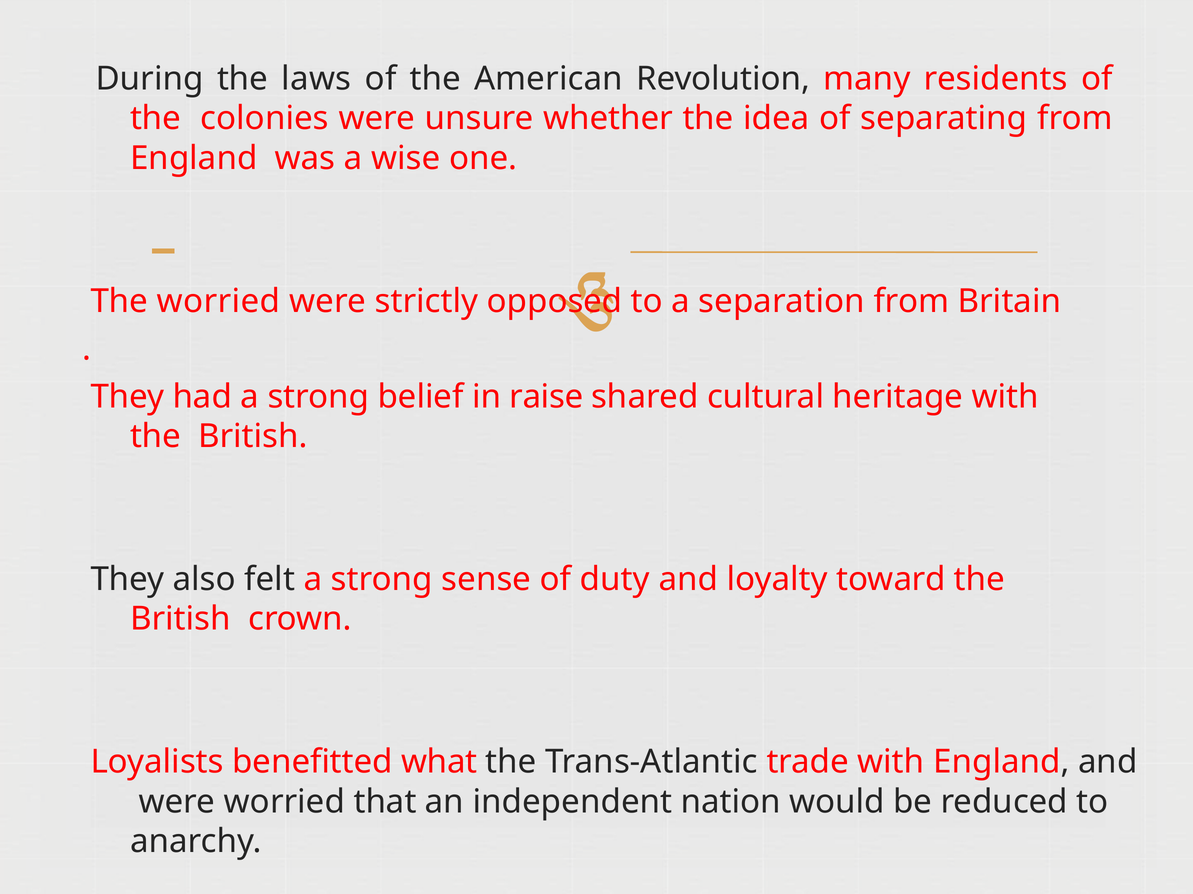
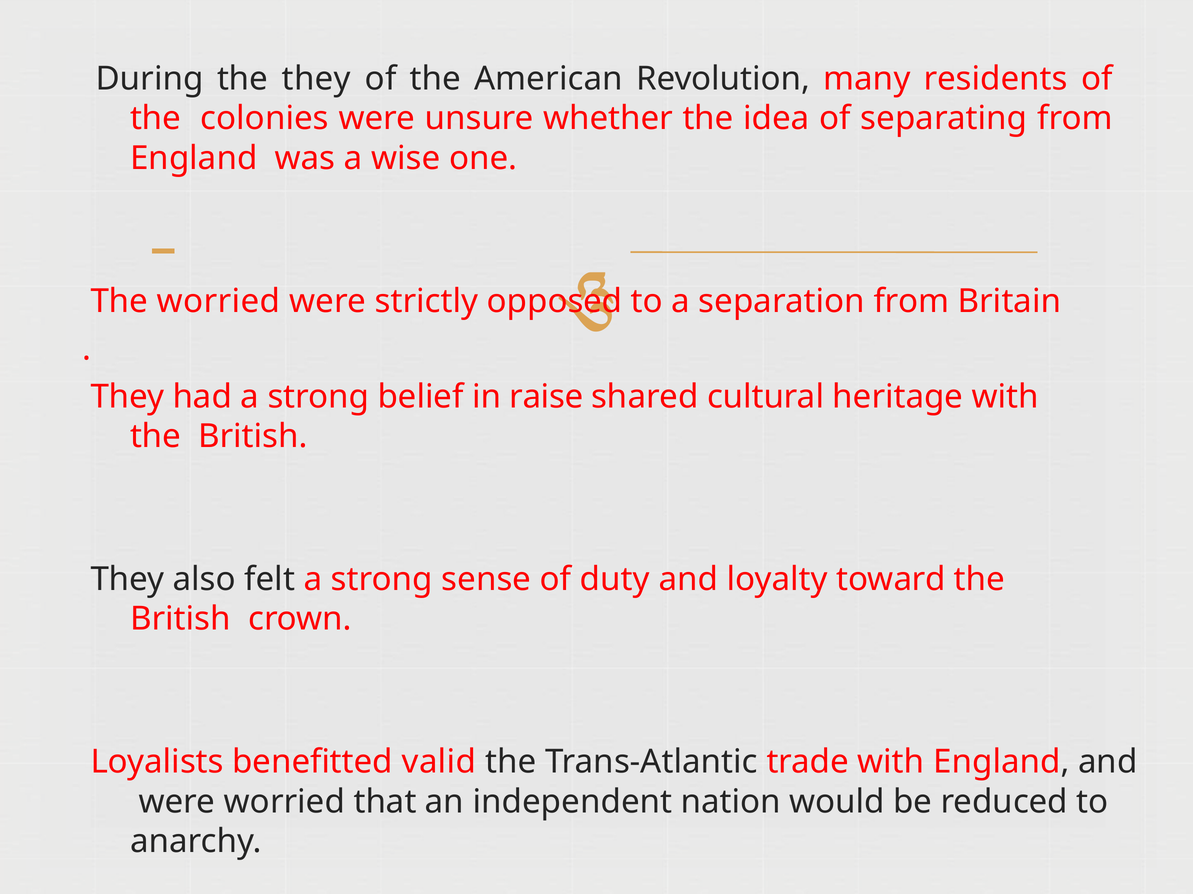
the laws: laws -> they
what: what -> valid
